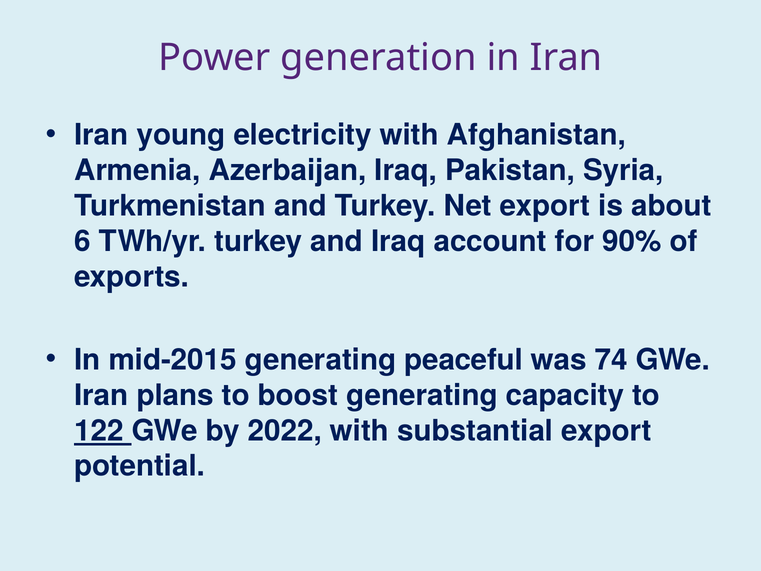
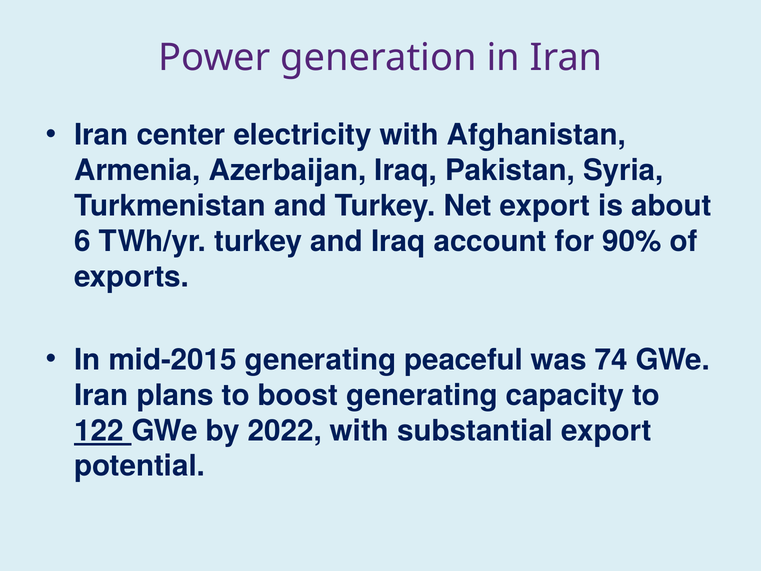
young: young -> center
